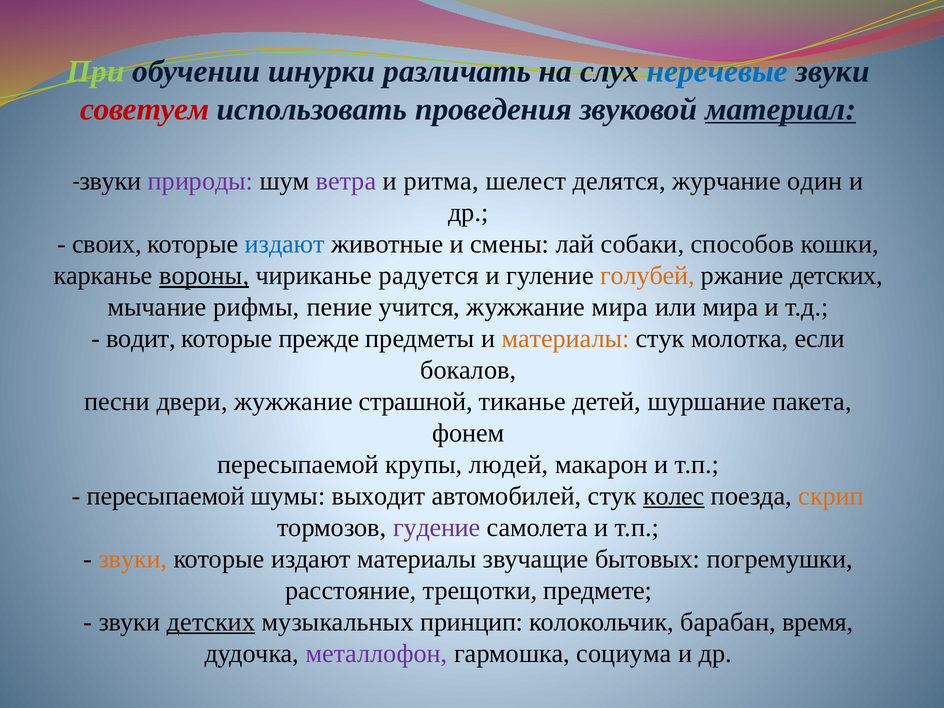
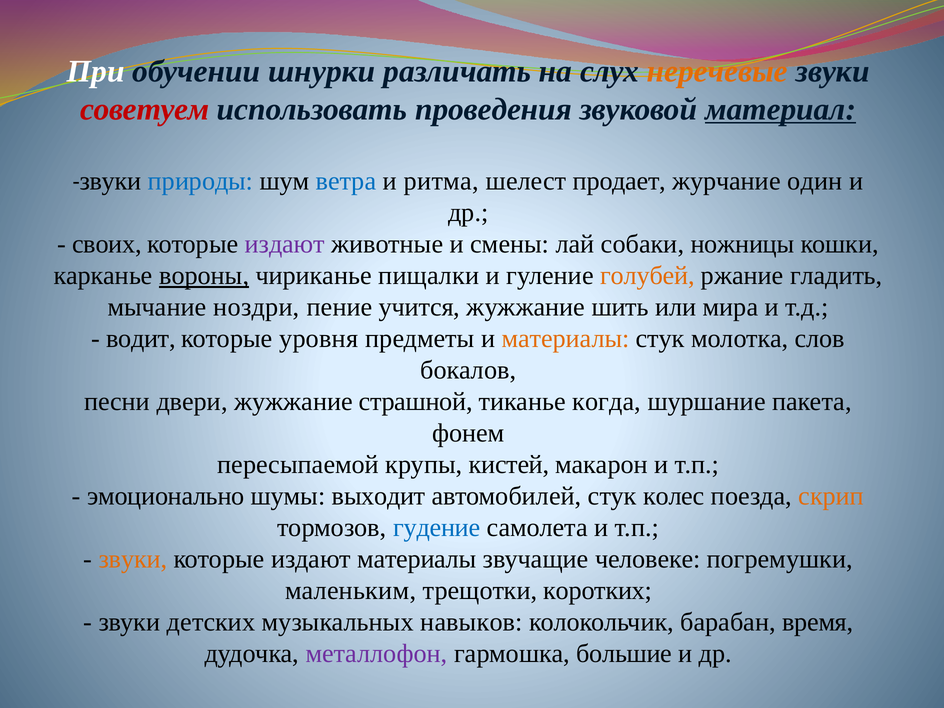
При colour: light green -> white
неречевые colour: blue -> orange
природы colour: purple -> blue
ветра colour: purple -> blue
делятся: делятся -> продает
издают at (285, 244) colour: blue -> purple
способов: способов -> ножницы
радуется: радуется -> пищалки
ржание детских: детских -> гладить
рифмы: рифмы -> ноздри
жужжание мира: мира -> шить
прежде: прежде -> уровня
если: если -> слов
детей: детей -> когда
людей: людей -> кистей
пересыпаемой at (166, 496): пересыпаемой -> эмоционально
колес underline: present -> none
гудение colour: purple -> blue
бытовых: бытовых -> человеке
расстояние: расстояние -> маленьким
предмете: предмете -> коротких
детских at (211, 622) underline: present -> none
принцип: принцип -> навыков
социума: социума -> большие
